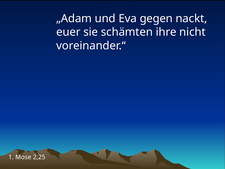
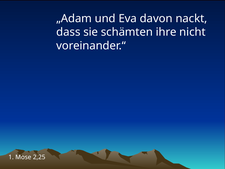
gegen: gegen -> davon
euer: euer -> dass
